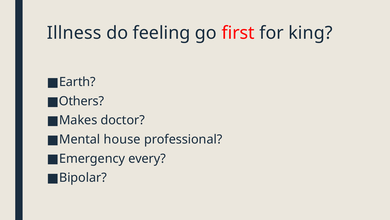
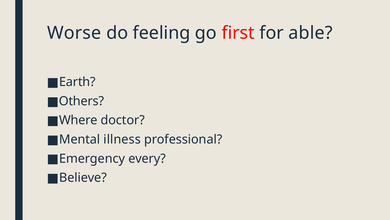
Illness: Illness -> Worse
king: king -> able
Makes: Makes -> Where
house: house -> illness
Bipolar: Bipolar -> Believe
